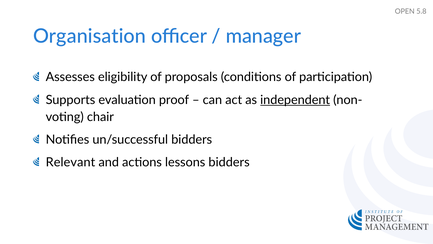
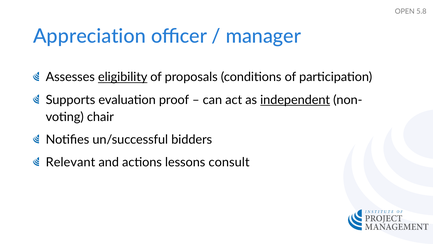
Organisation: Organisation -> Appreciation
eligibility underline: none -> present
lessons bidders: bidders -> consult
